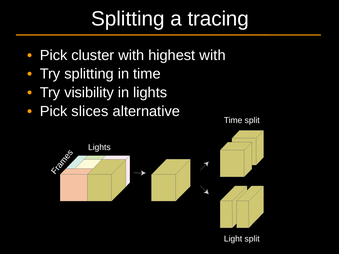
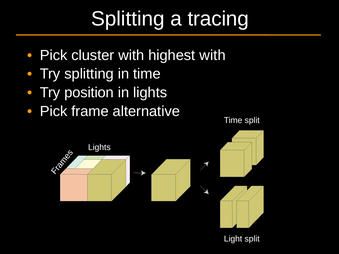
visibility: visibility -> position
slices: slices -> frame
